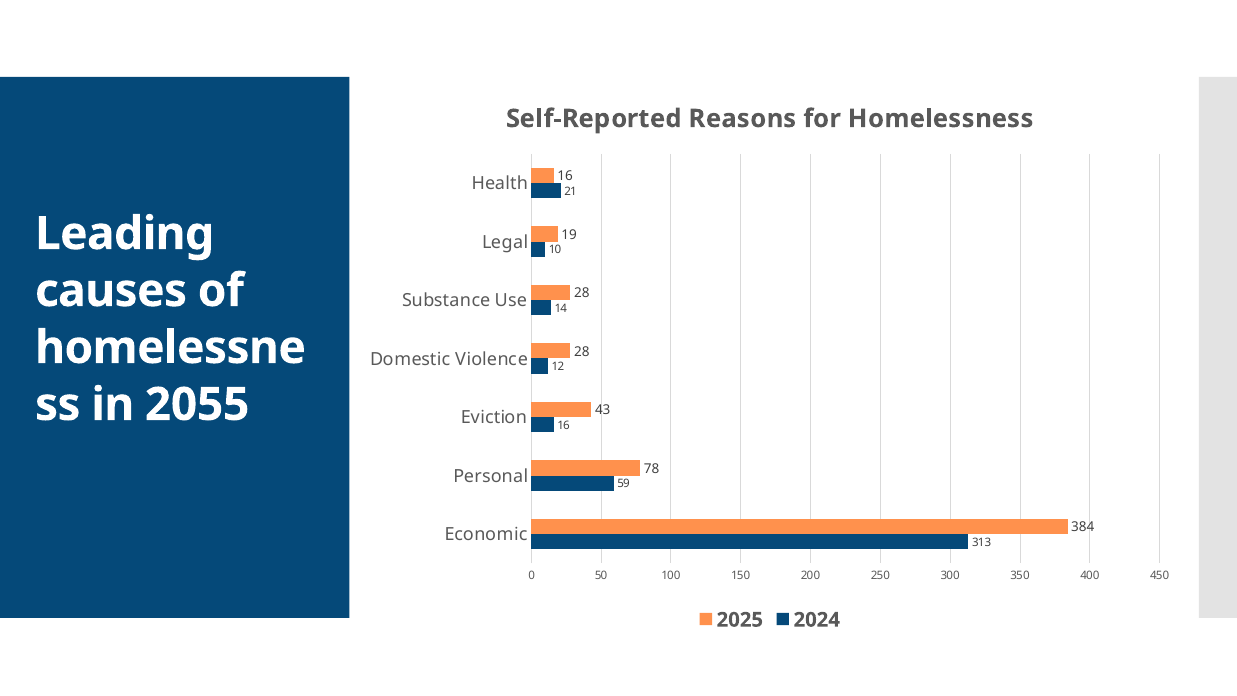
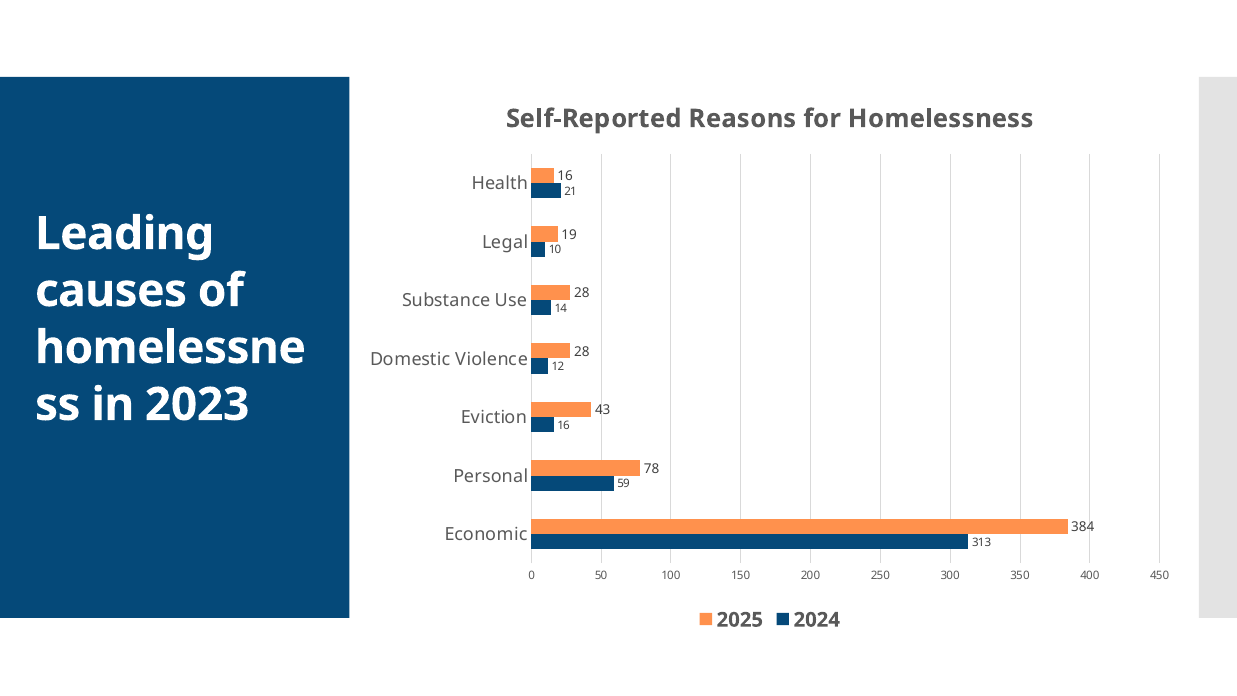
2055: 2055 -> 2023
